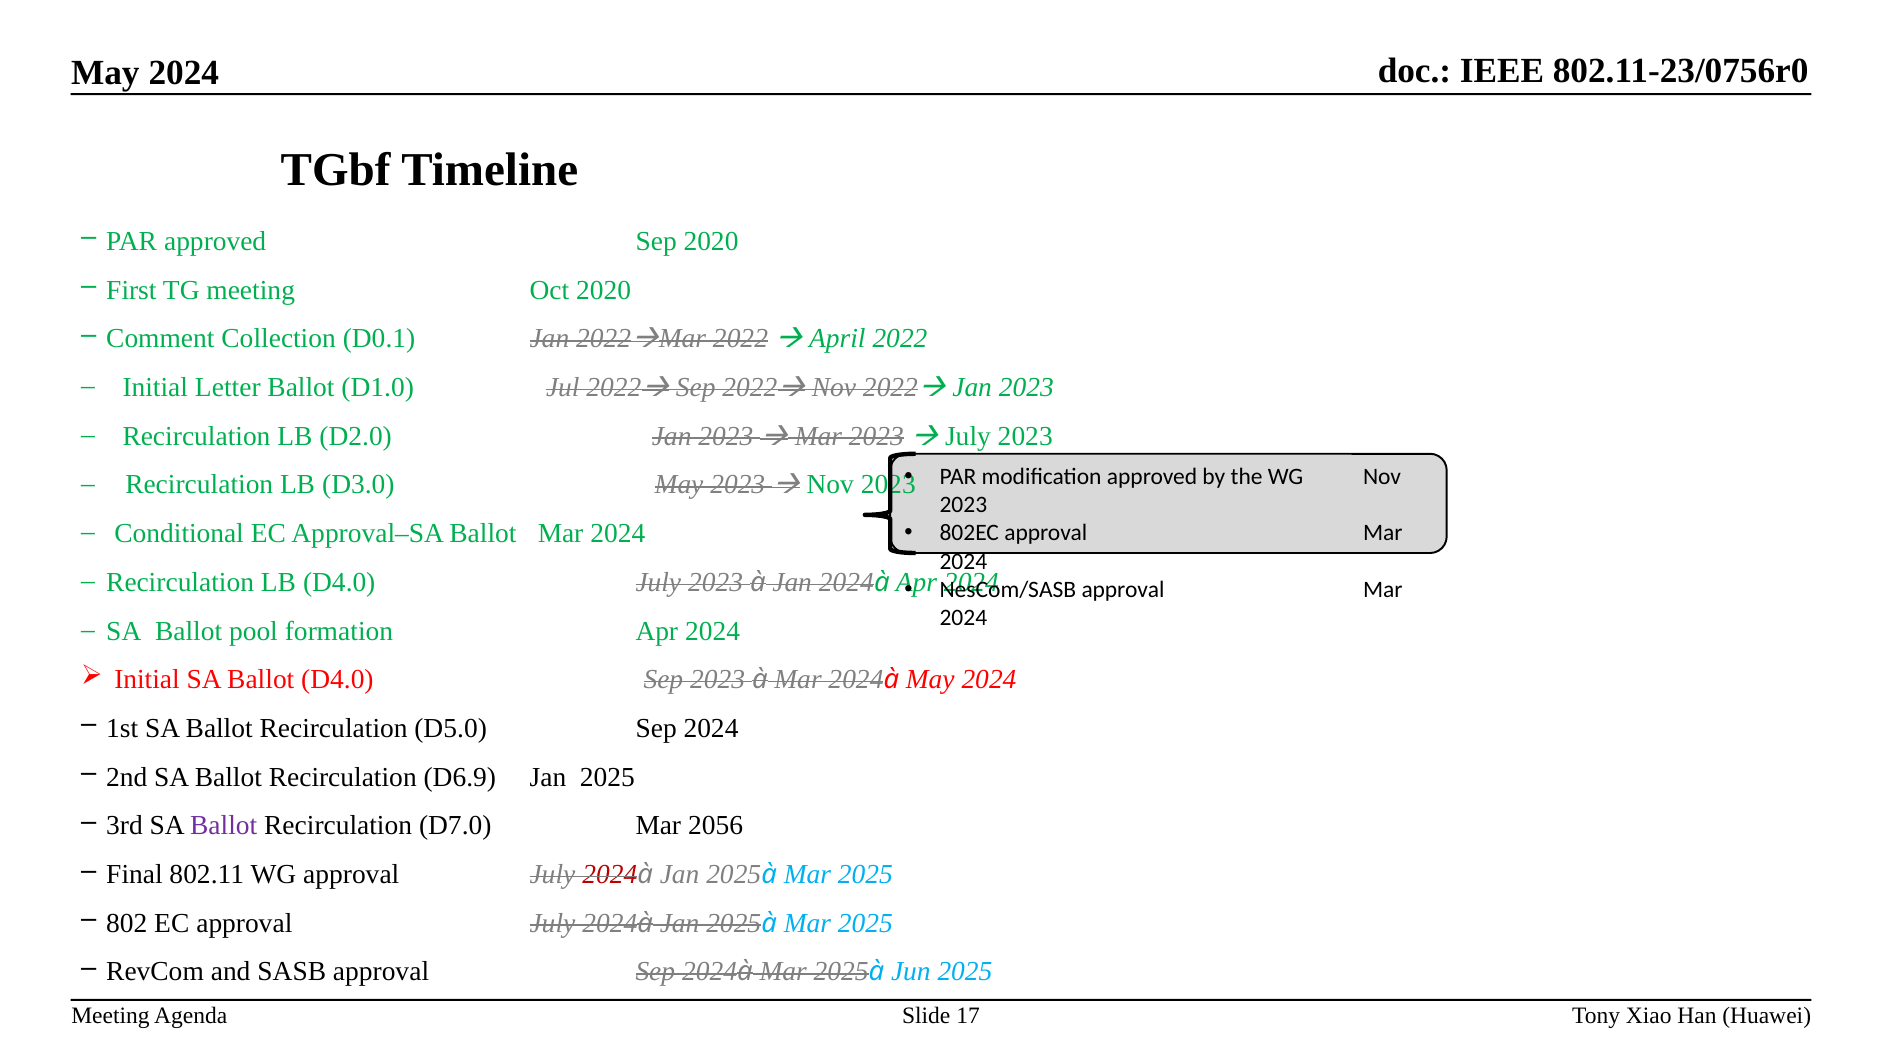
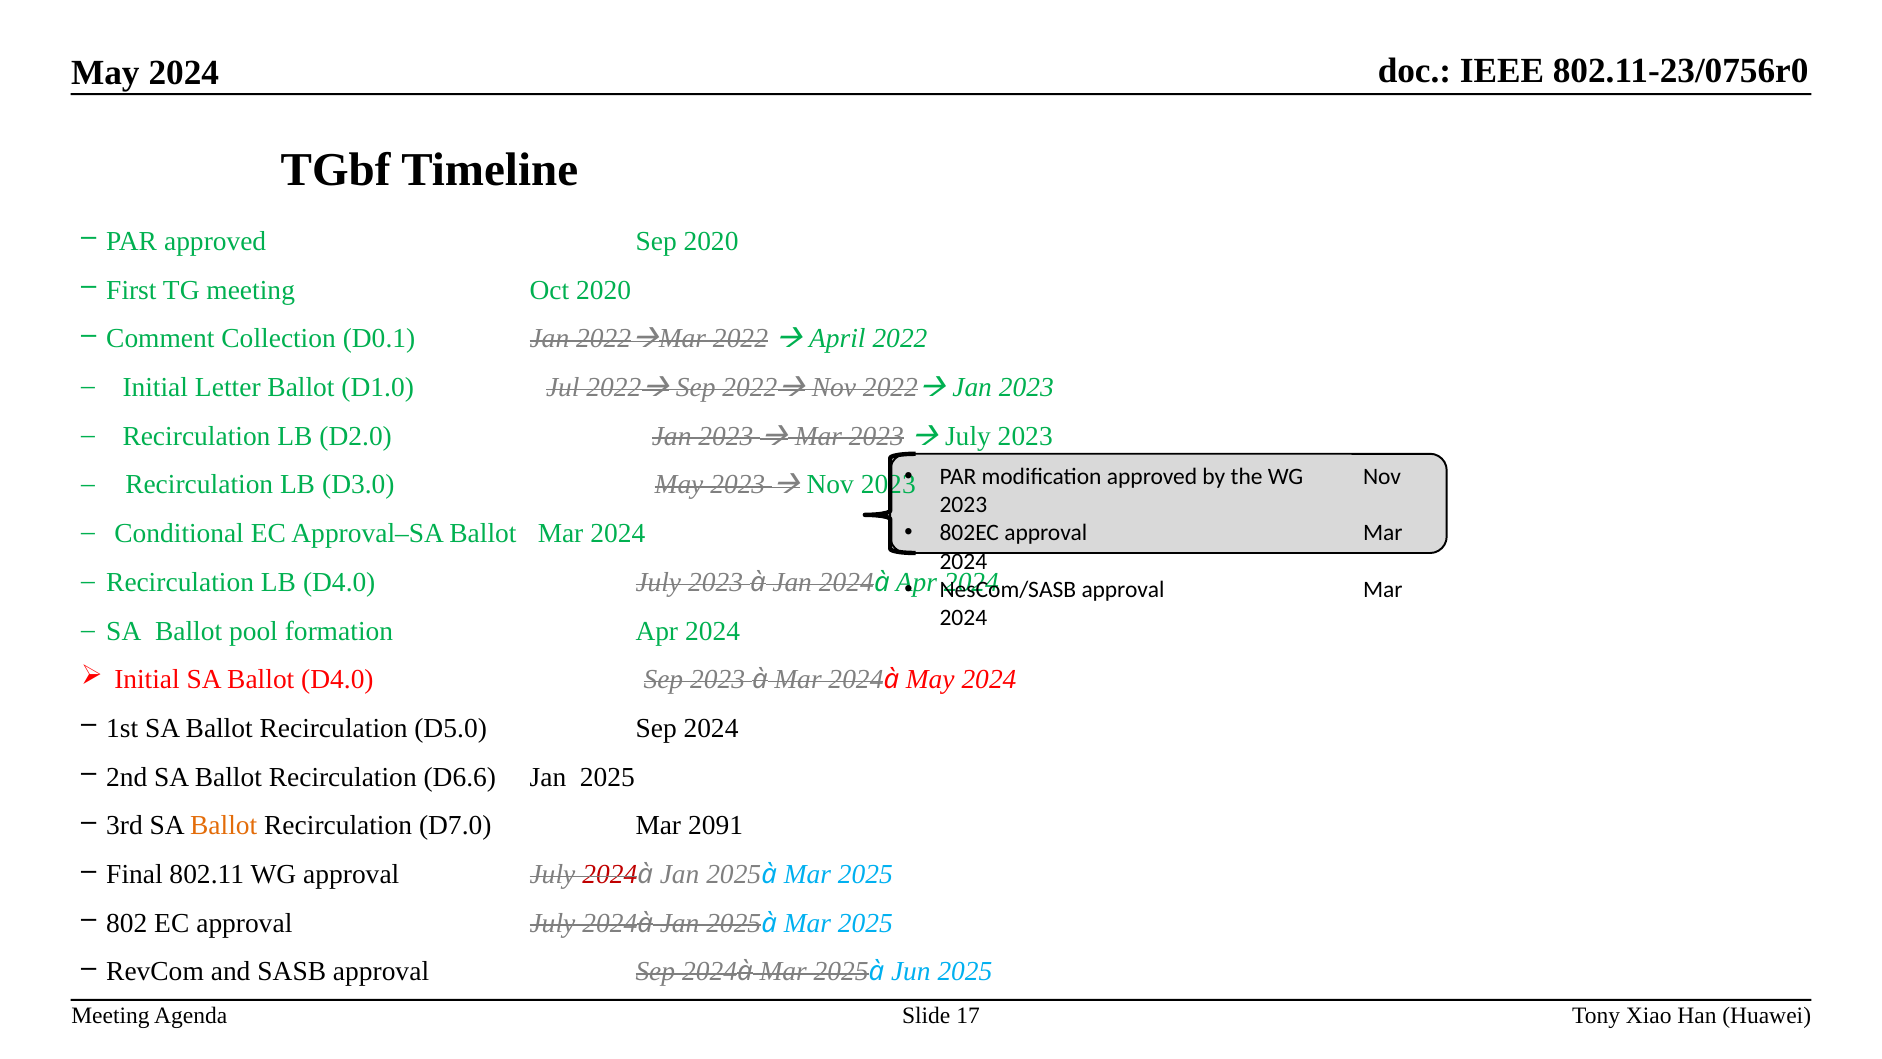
D6.9: D6.9 -> D6.6
Ballot at (224, 825) colour: purple -> orange
2056: 2056 -> 2091
